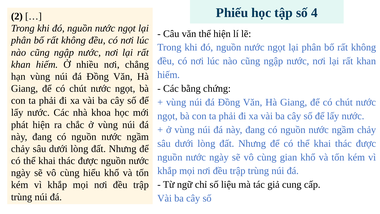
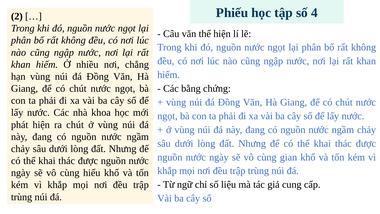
ra chắc: chắc -> chút
